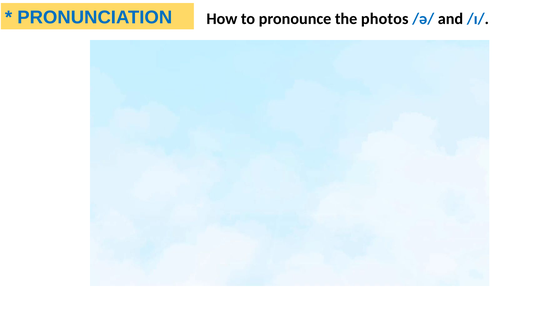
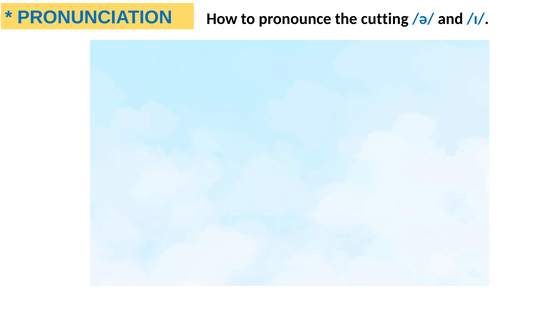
photos: photos -> cutting
